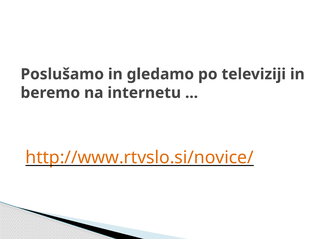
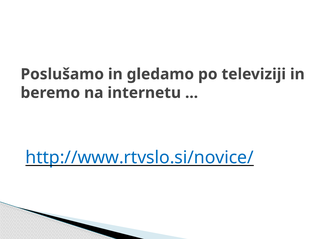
http://www.rtvslo.si/novice/ colour: orange -> blue
